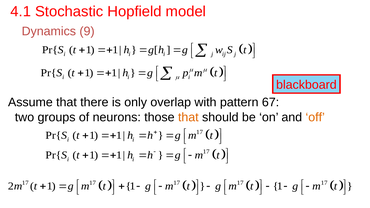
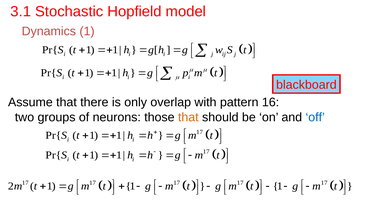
4.1: 4.1 -> 3.1
Dynamics 9: 9 -> 1
67: 67 -> 16
off colour: orange -> blue
